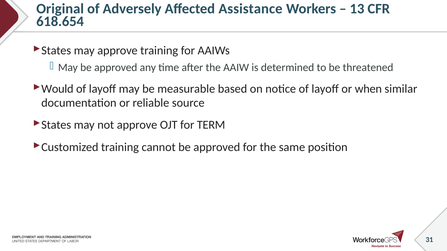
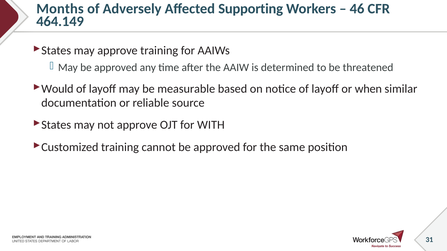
Original: Original -> Months
Assistance: Assistance -> Supporting
13: 13 -> 46
618.654: 618.654 -> 464.149
TERM: TERM -> WITH
